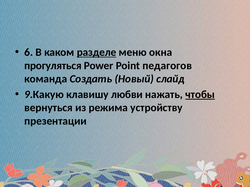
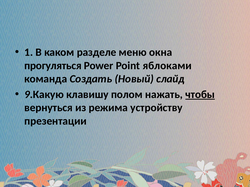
6: 6 -> 1
разделе underline: present -> none
педагогов: педагогов -> яблоками
любви: любви -> полом
